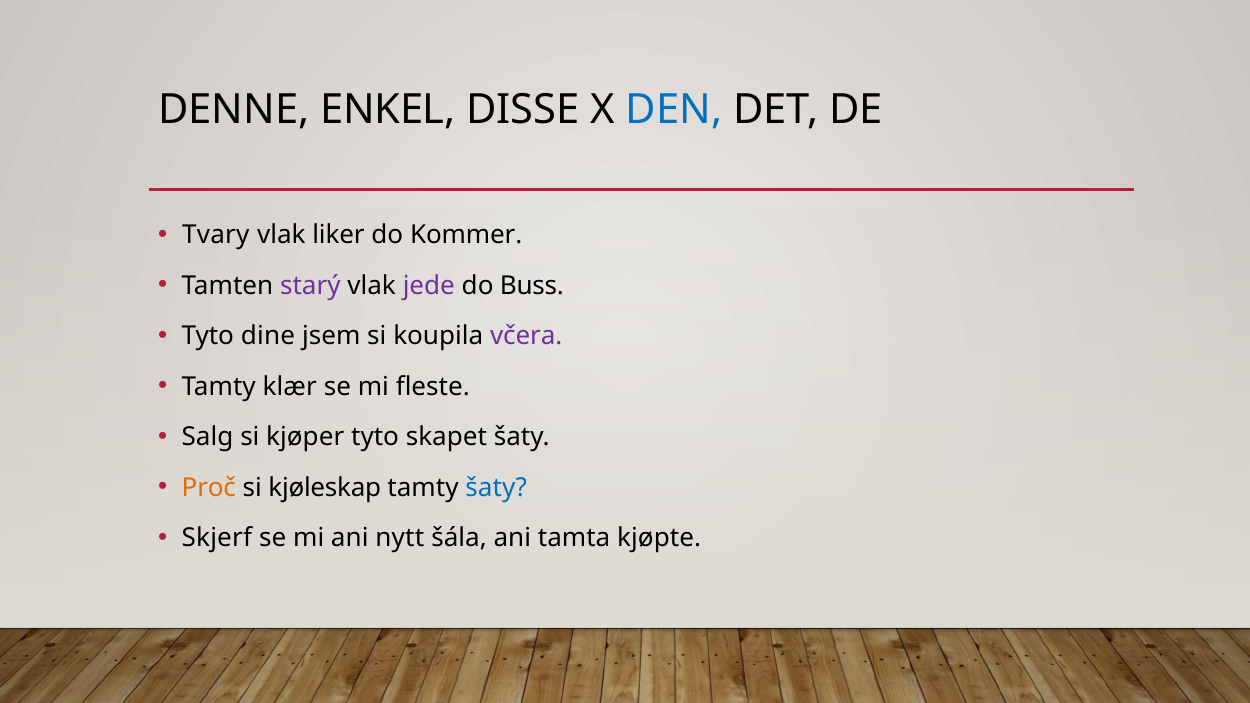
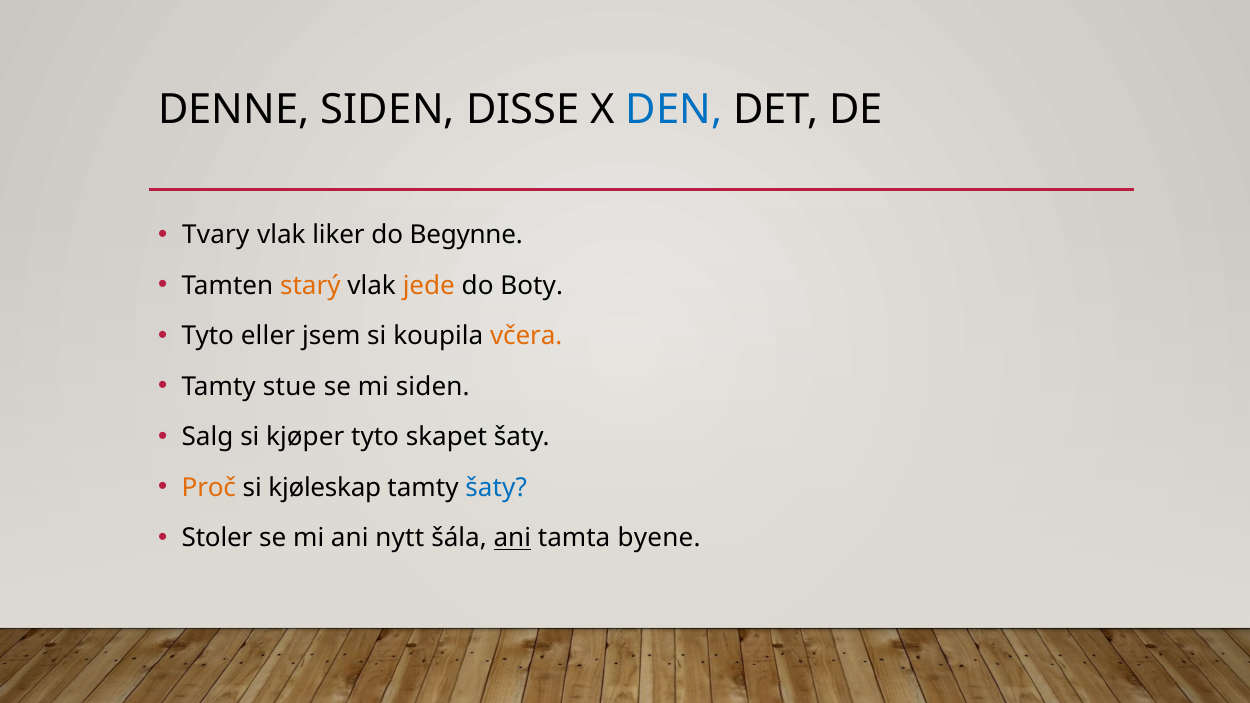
DENNE ENKEL: ENKEL -> SIDEN
Kommer: Kommer -> Begynne
starý colour: purple -> orange
jede colour: purple -> orange
Buss: Buss -> Boty
dine: dine -> eller
včera colour: purple -> orange
klær: klær -> stue
mi fleste: fleste -> siden
Skjerf: Skjerf -> Stoler
ani at (512, 538) underline: none -> present
kjøpte: kjøpte -> byene
